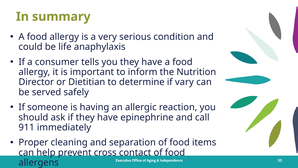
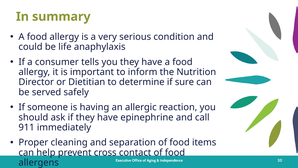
vary: vary -> sure
